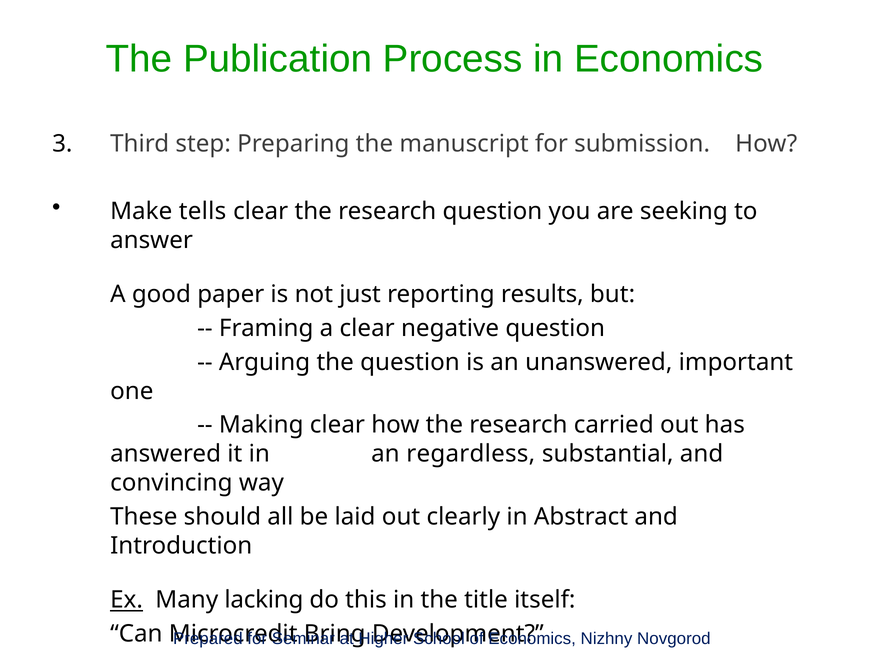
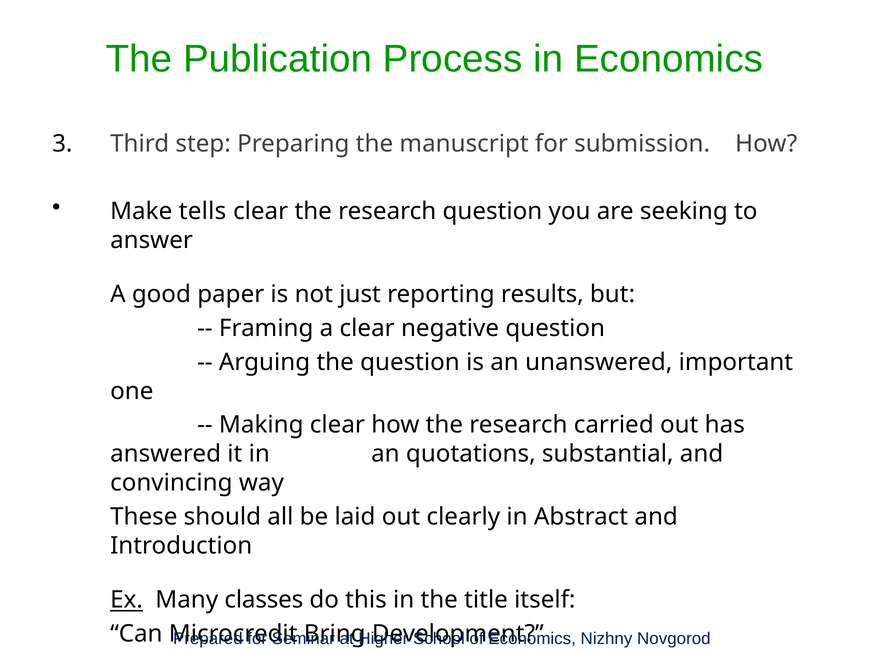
regardless: regardless -> quotations
lacking: lacking -> classes
